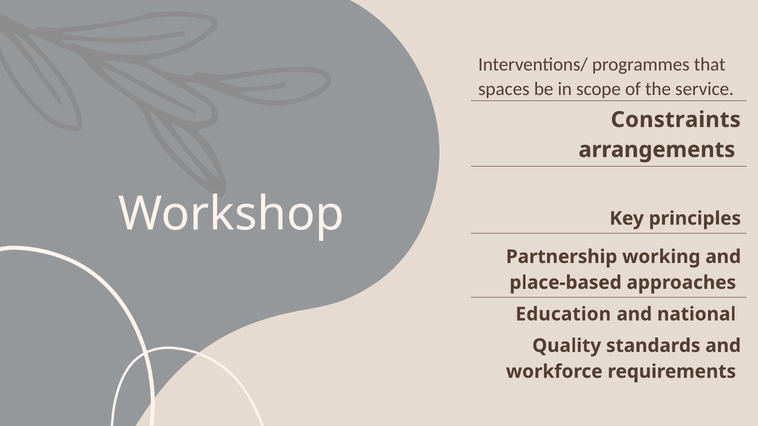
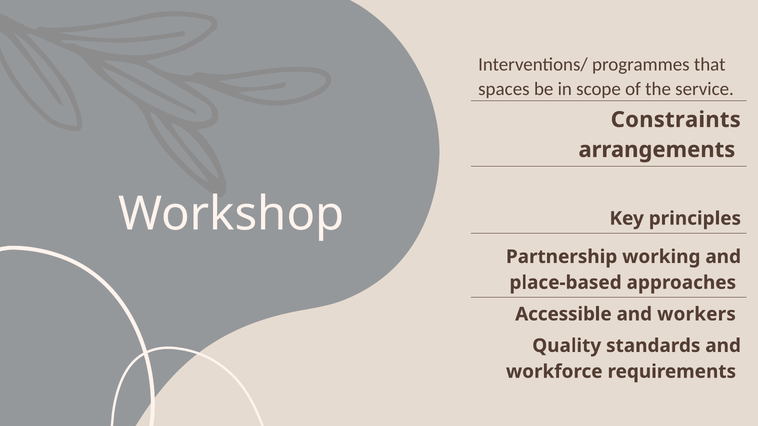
Education: Education -> Accessible
national: national -> workers
